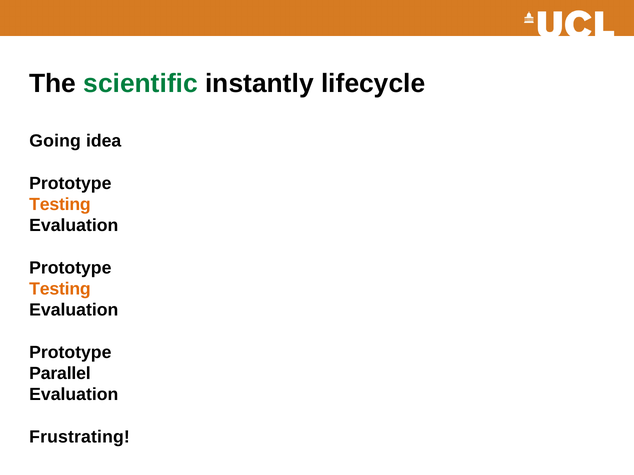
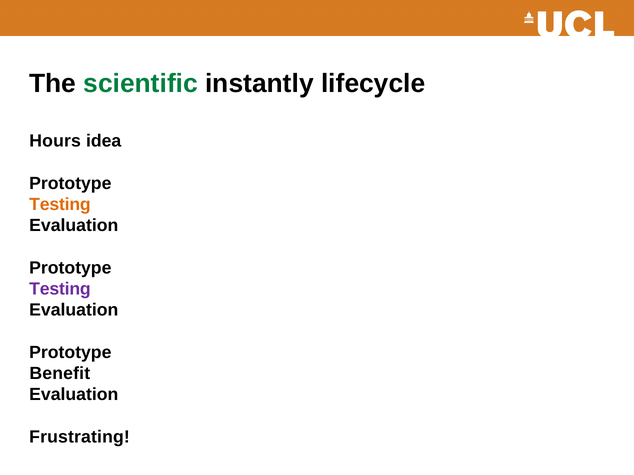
Going: Going -> Hours
Testing at (60, 289) colour: orange -> purple
Parallel: Parallel -> Benefit
